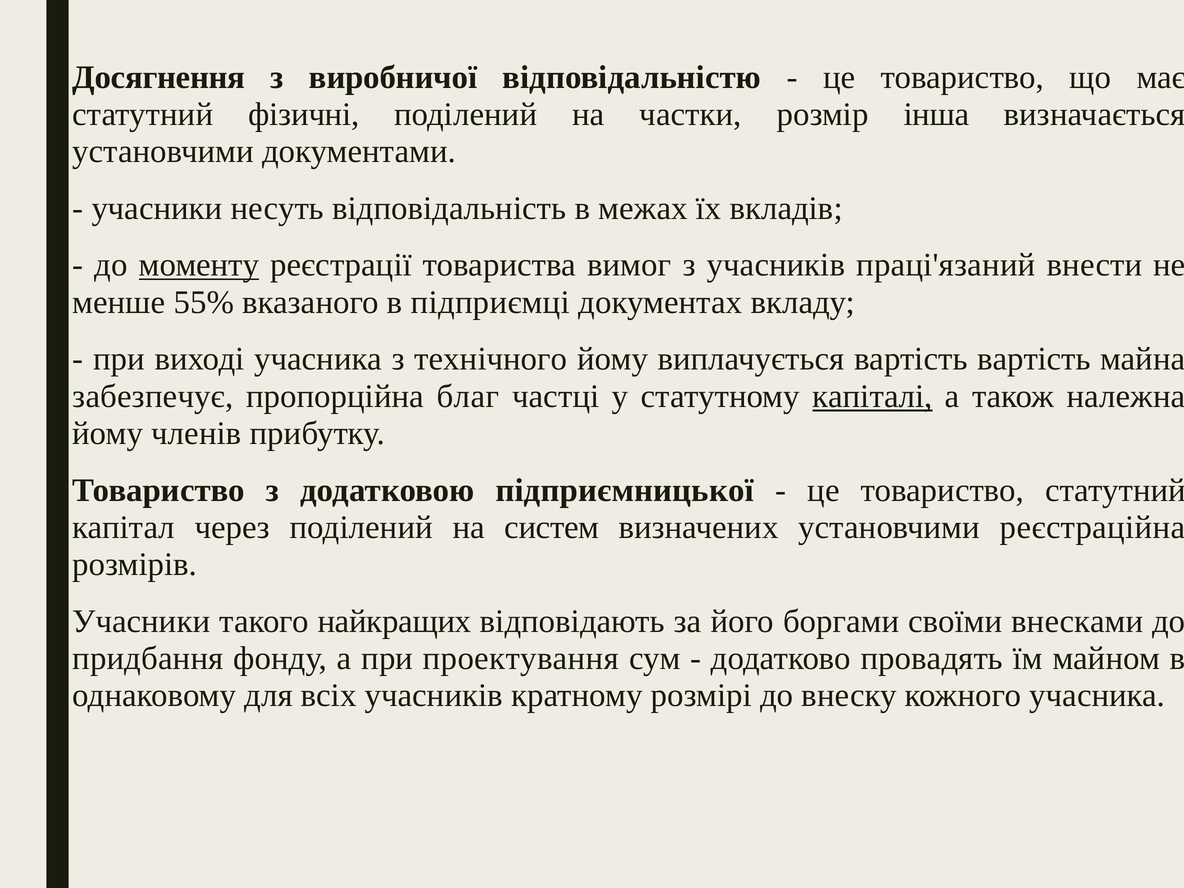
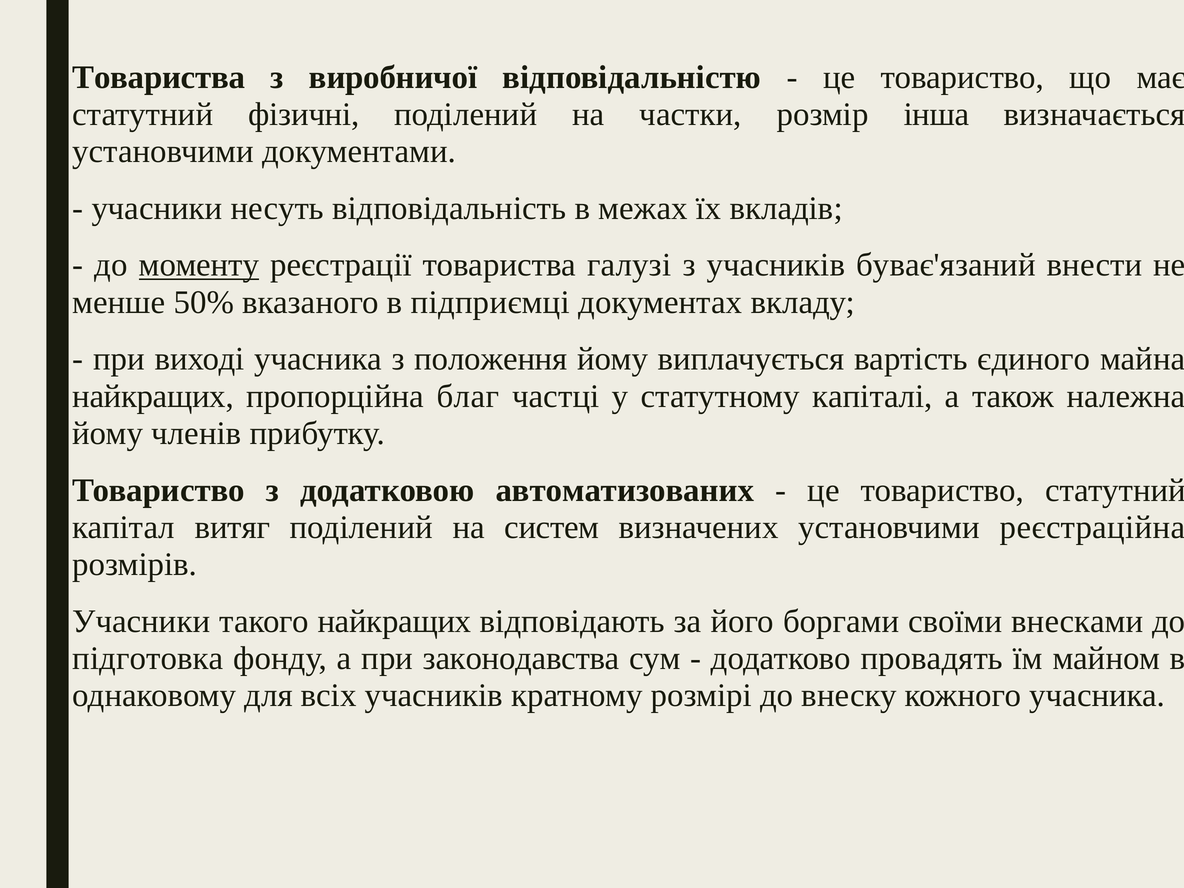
Досягнення at (159, 77): Досягнення -> Товариства
вимог: вимог -> галузі
праці'язаний: праці'язаний -> буває'язаний
55%: 55% -> 50%
технічного: технічного -> положення
вартість вартість: вартість -> єдиного
забезпечує at (153, 396): забезпечує -> найкращих
капіталі underline: present -> none
підприємницької: підприємницької -> автоматизованих
через: через -> витяг
придбання: придбання -> підготовка
проектування: проектування -> законодавства
